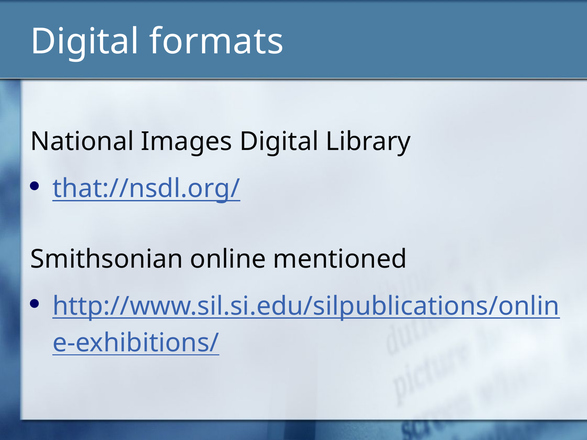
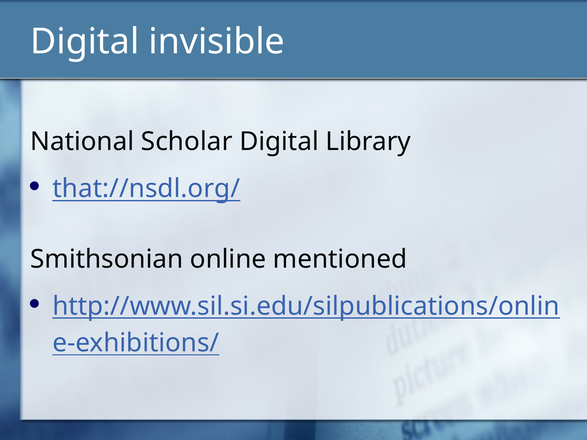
formats: formats -> invisible
Images: Images -> Scholar
